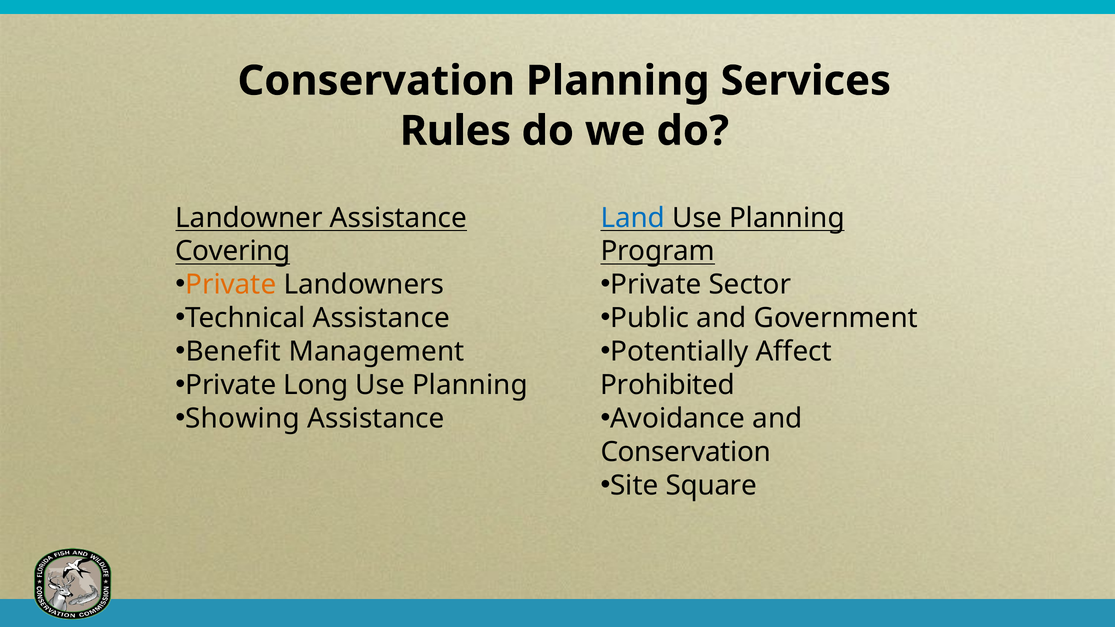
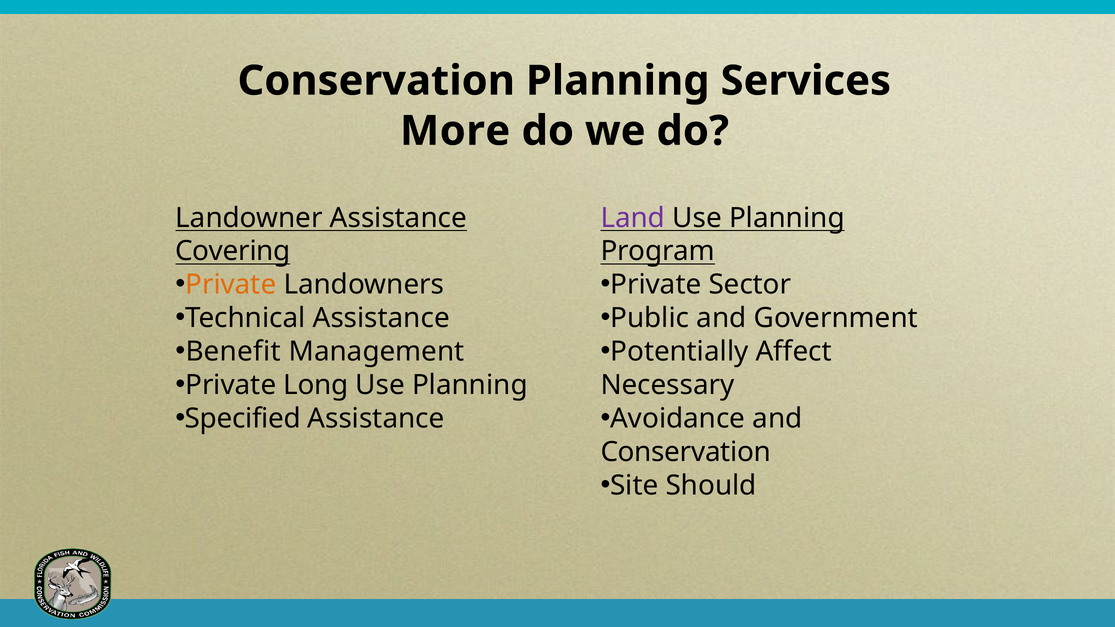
Rules: Rules -> More
Land colour: blue -> purple
Prohibited: Prohibited -> Necessary
Showing: Showing -> Specified
Square: Square -> Should
